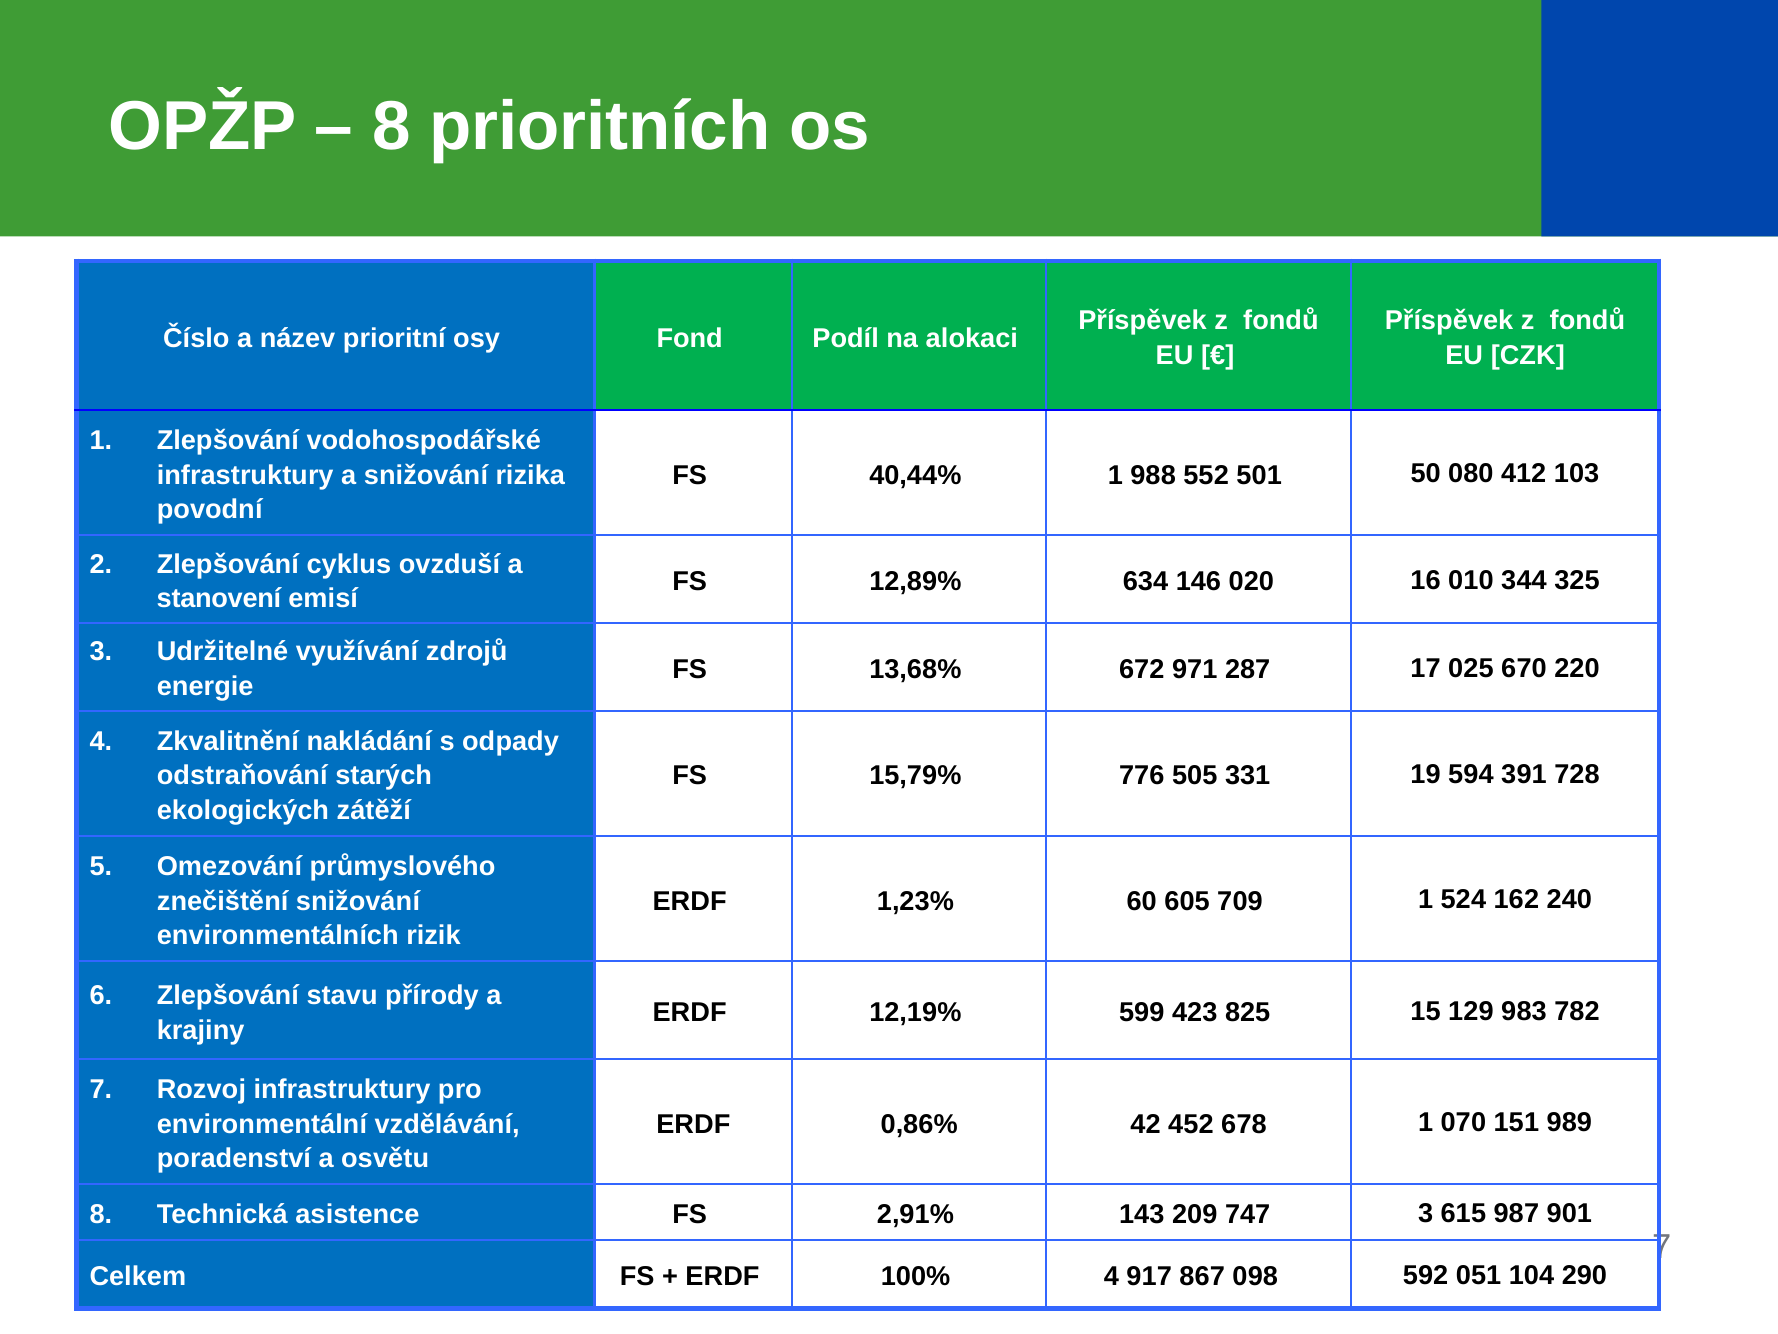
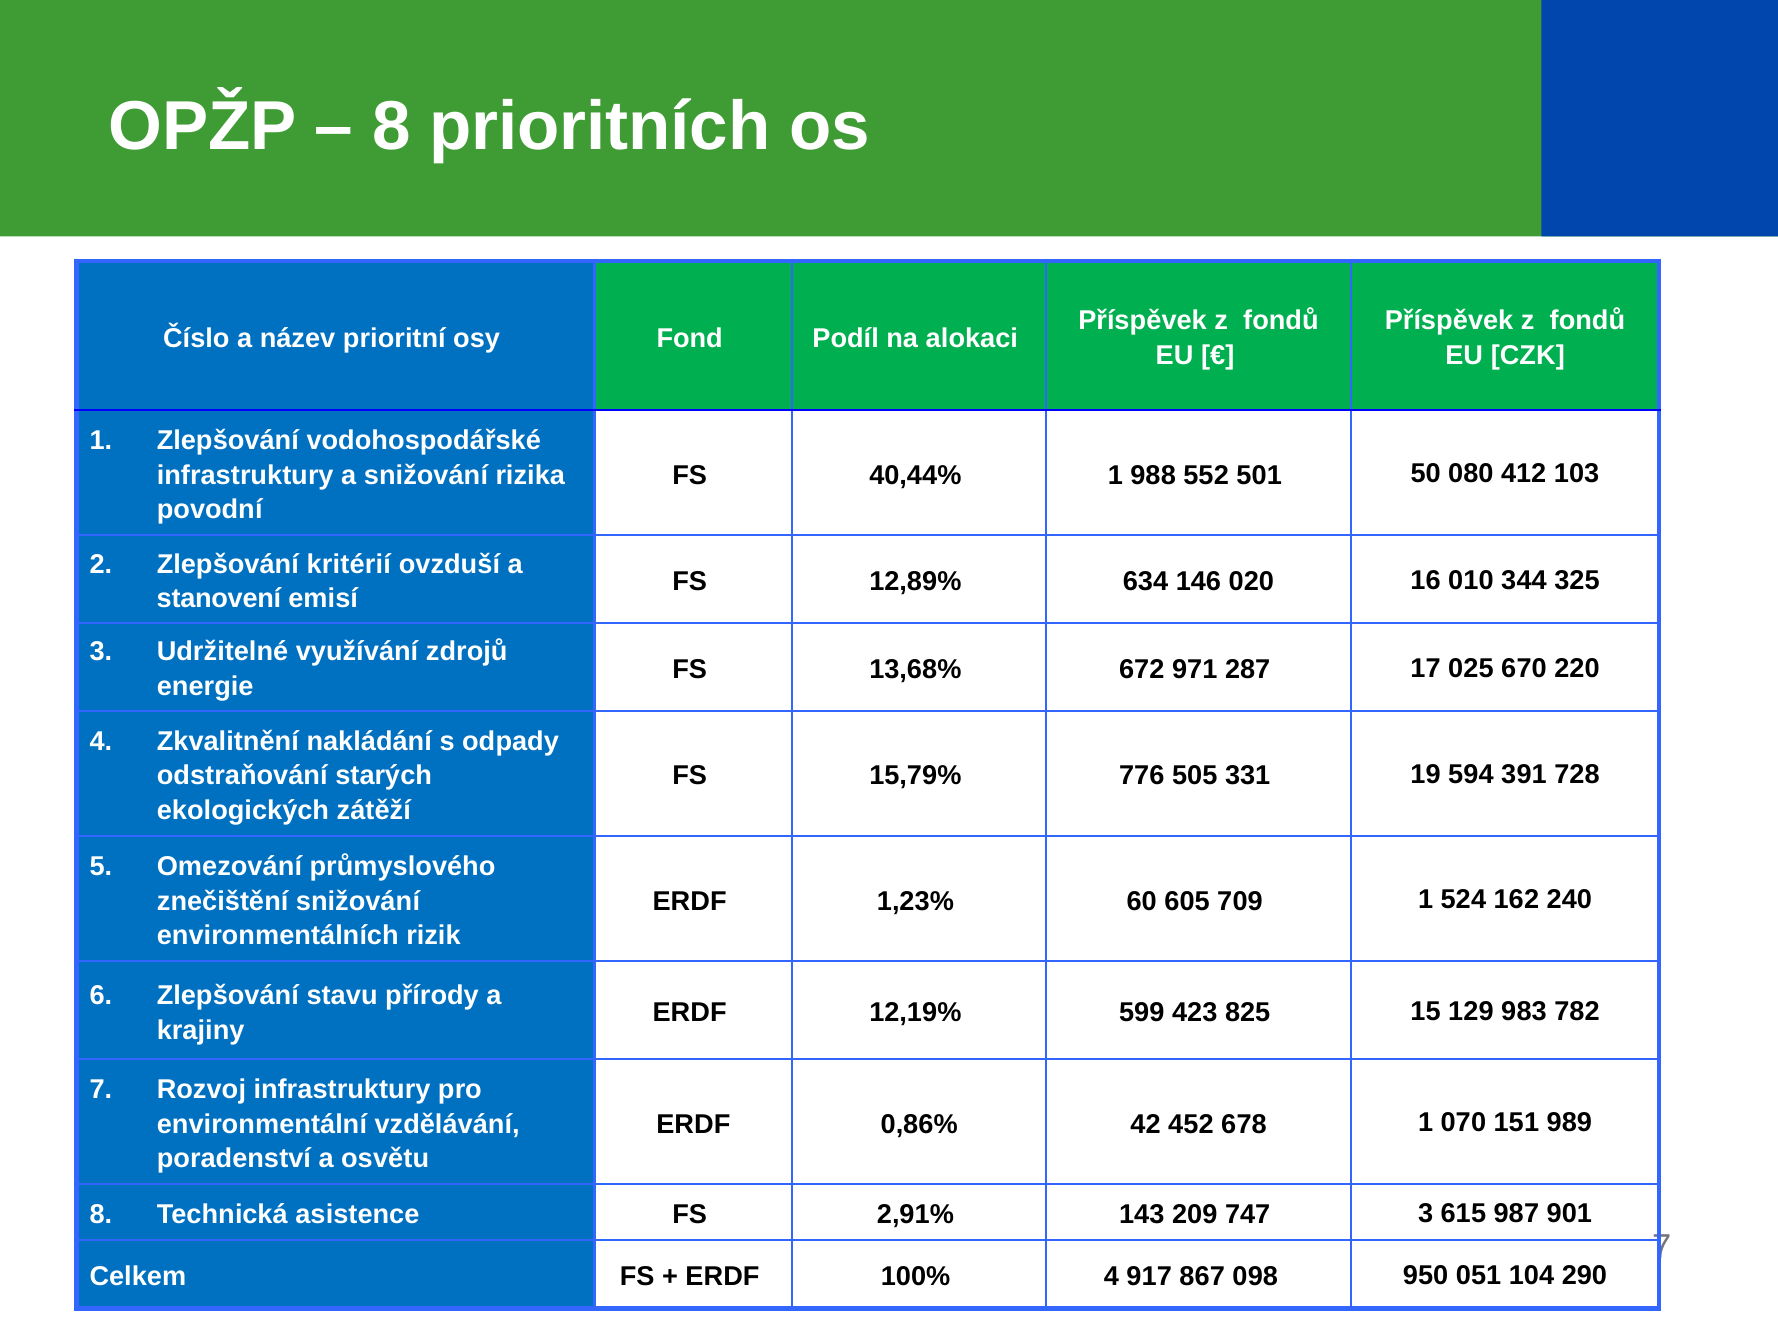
cyklus: cyklus -> kritérií
592: 592 -> 950
